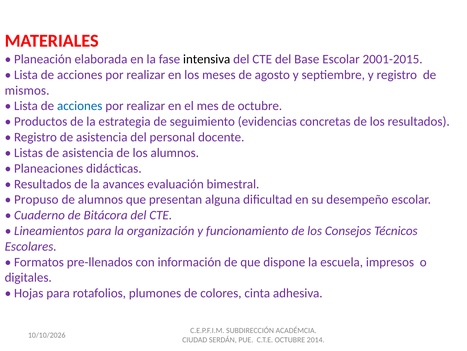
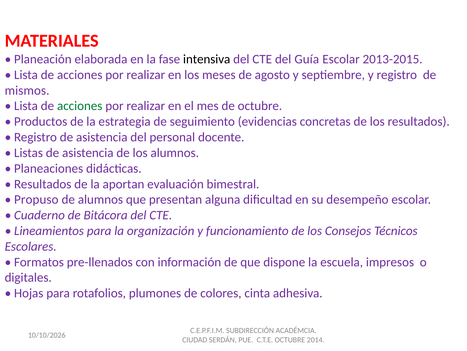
Base: Base -> Guía
2001-2015: 2001-2015 -> 2013-2015
acciones at (80, 106) colour: blue -> green
avances: avances -> aportan
